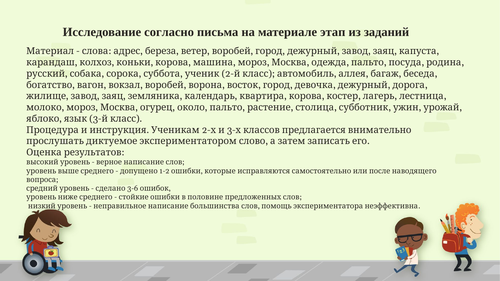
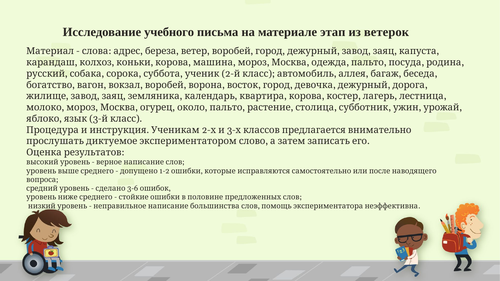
согласно: согласно -> учебного
заданий: заданий -> ветерок
